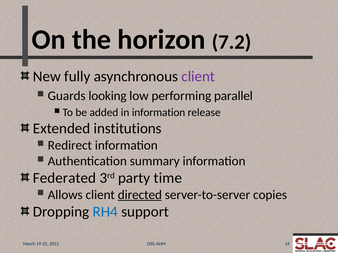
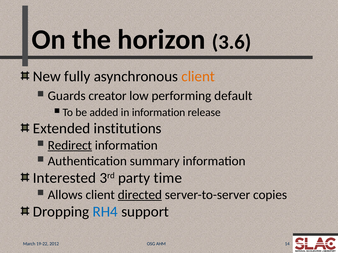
7.2: 7.2 -> 3.6
client at (198, 77) colour: purple -> orange
looking: looking -> creator
parallel: parallel -> default
Redirect underline: none -> present
Federated: Federated -> Interested
